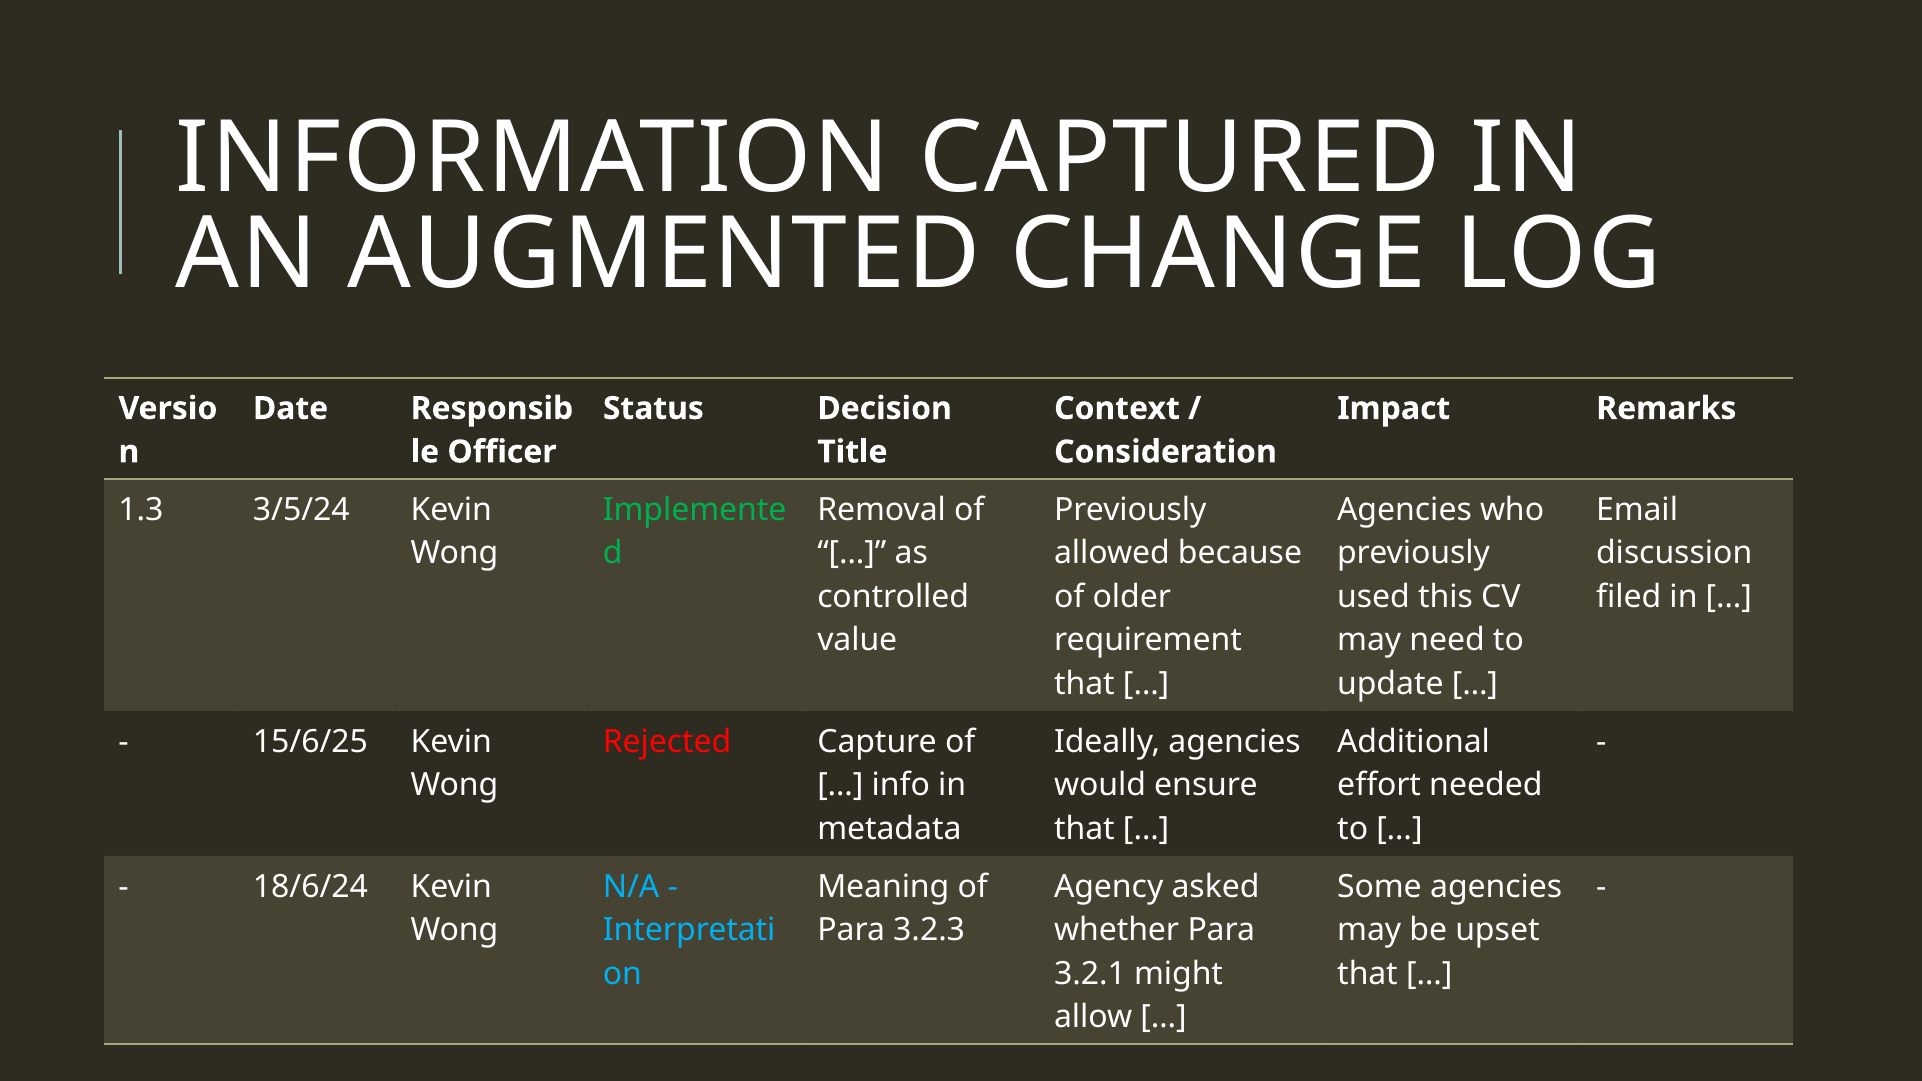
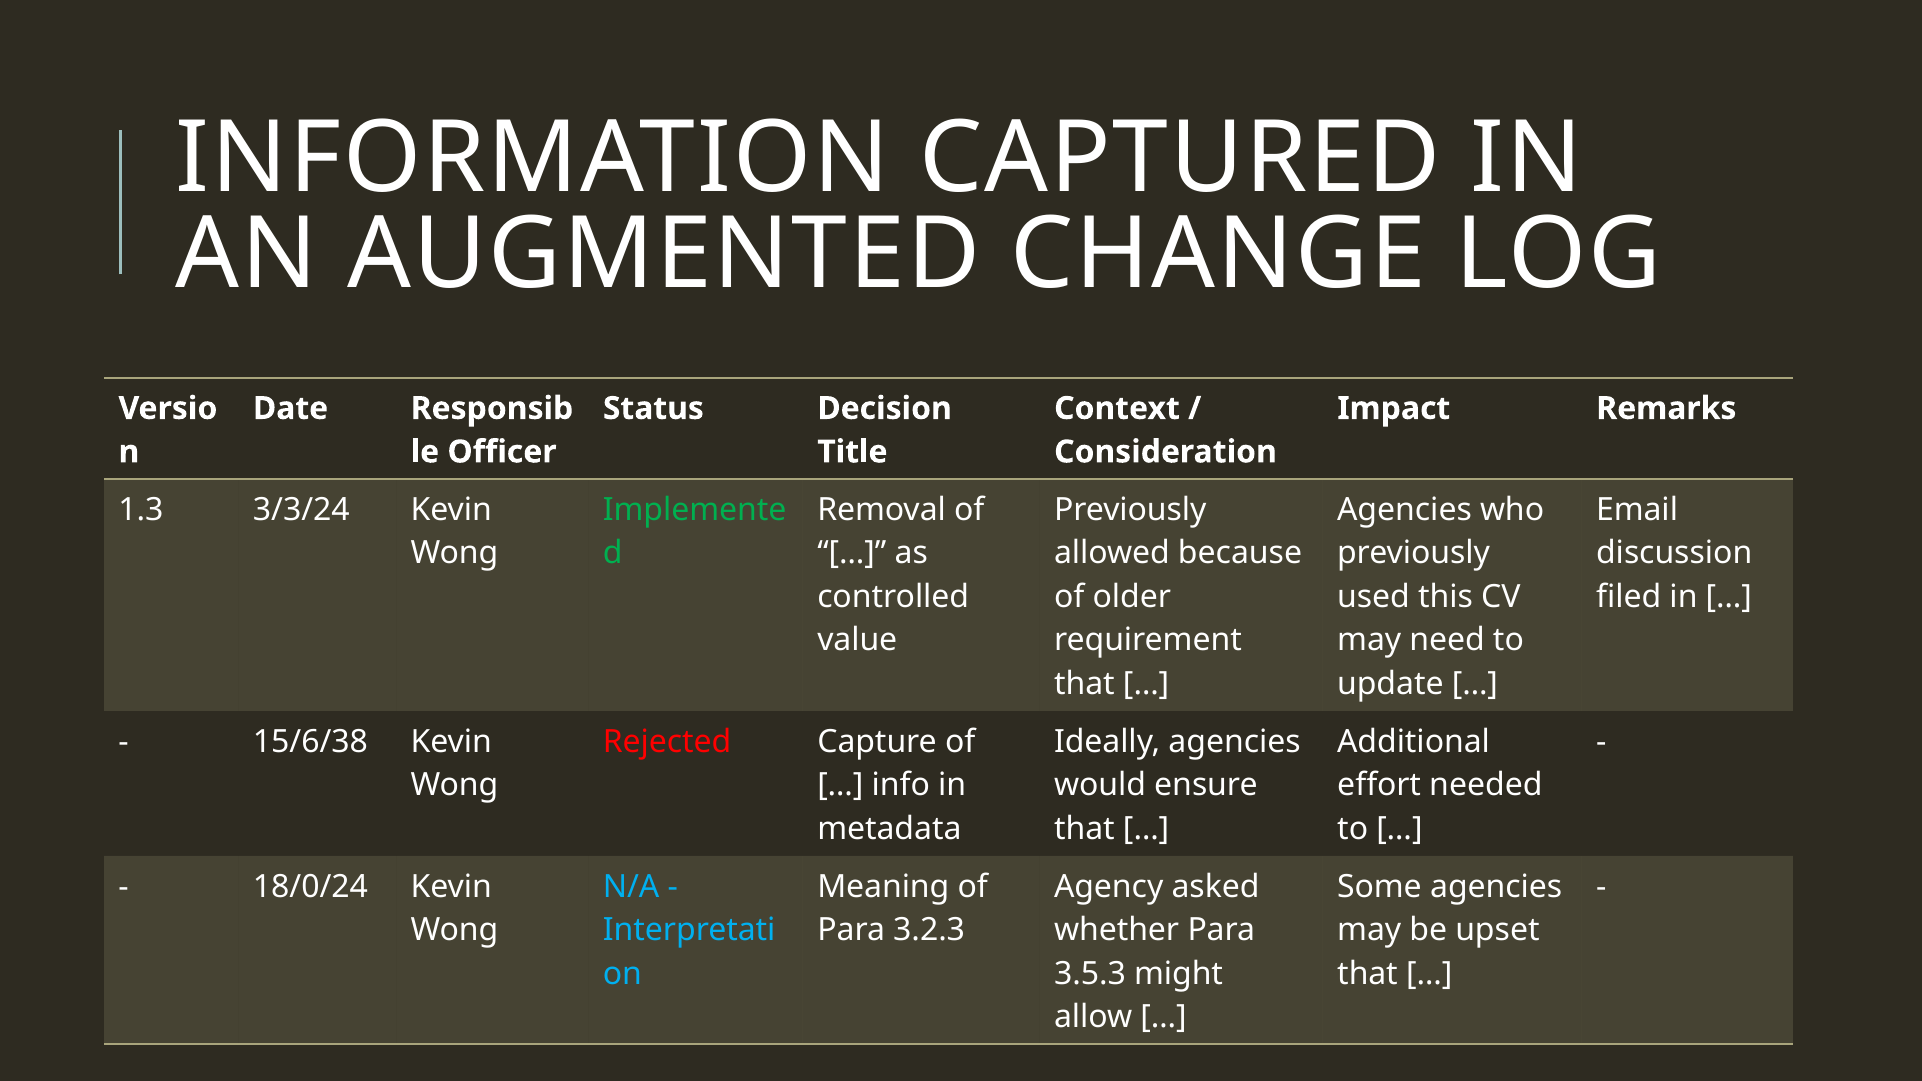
3/5/24: 3/5/24 -> 3/3/24
15/6/25: 15/6/25 -> 15/6/38
18/6/24: 18/6/24 -> 18/0/24
3.2.1: 3.2.1 -> 3.5.3
